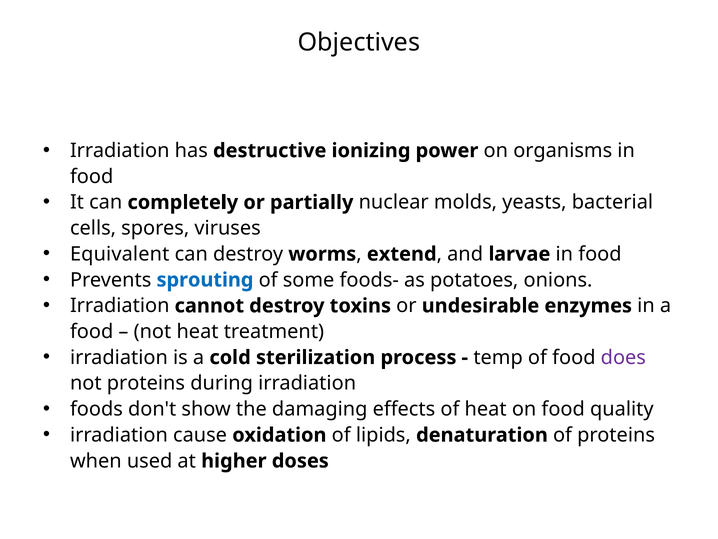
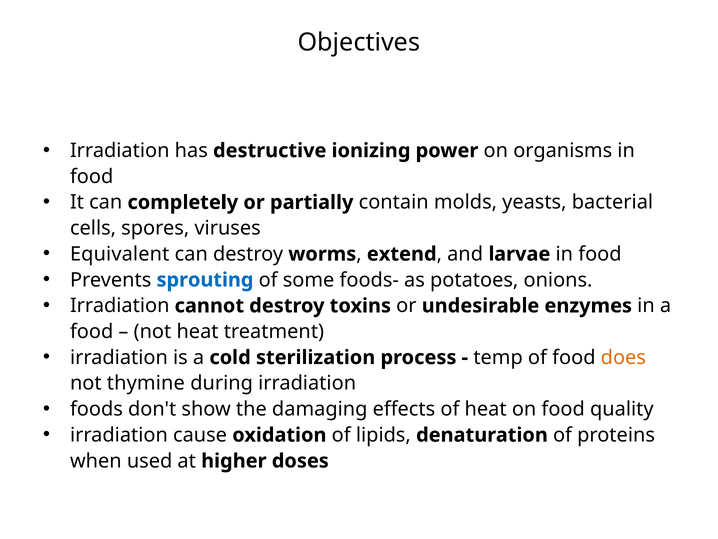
nuclear: nuclear -> contain
does colour: purple -> orange
not proteins: proteins -> thymine
